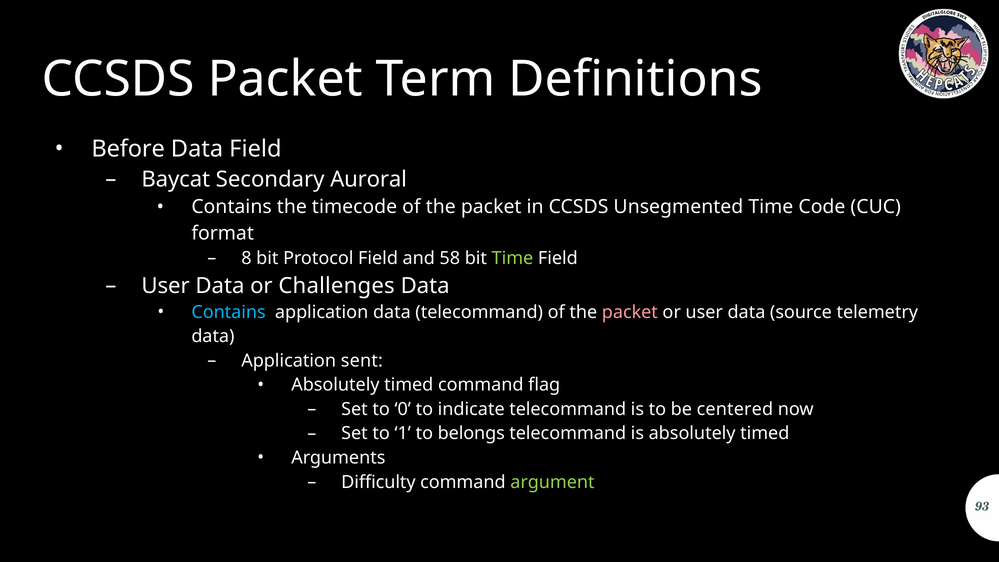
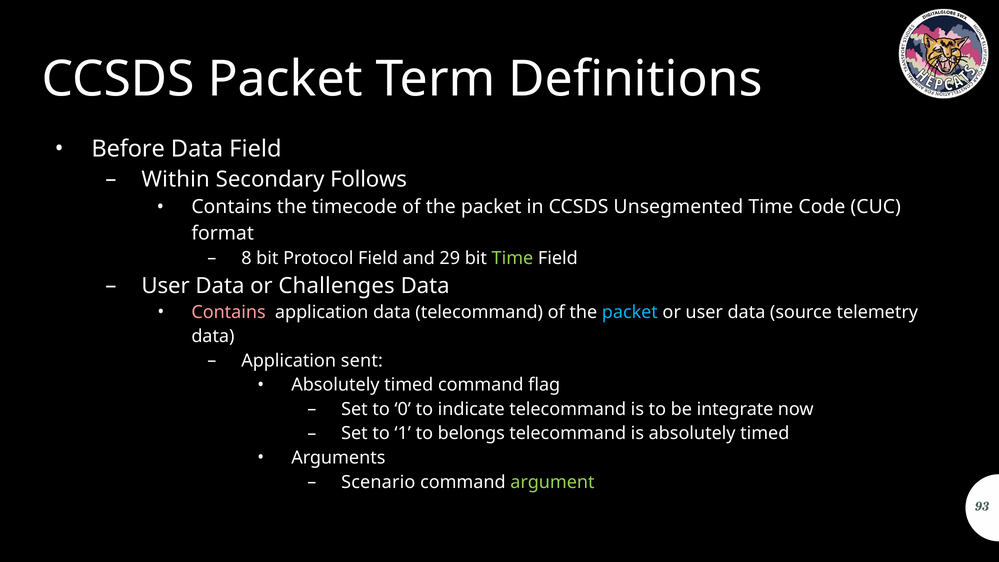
Baycat: Baycat -> Within
Auroral: Auroral -> Follows
58: 58 -> 29
Contains at (229, 312) colour: light blue -> pink
packet at (630, 312) colour: pink -> light blue
centered: centered -> integrate
Difficulty: Difficulty -> Scenario
